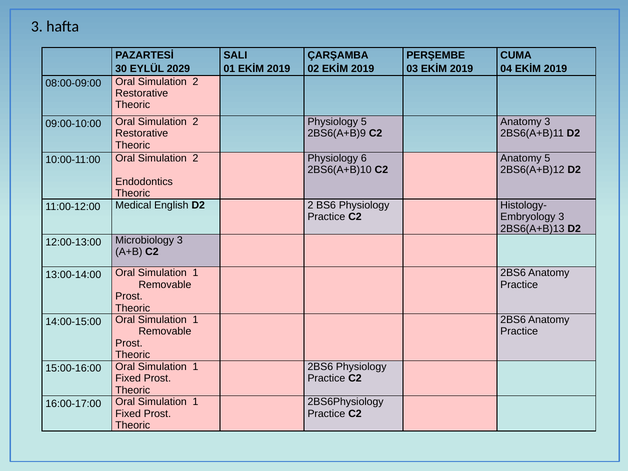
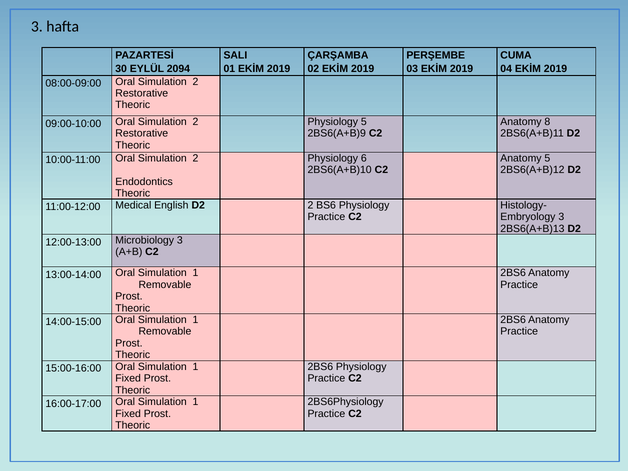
2029: 2029 -> 2094
Anatomy 3: 3 -> 8
